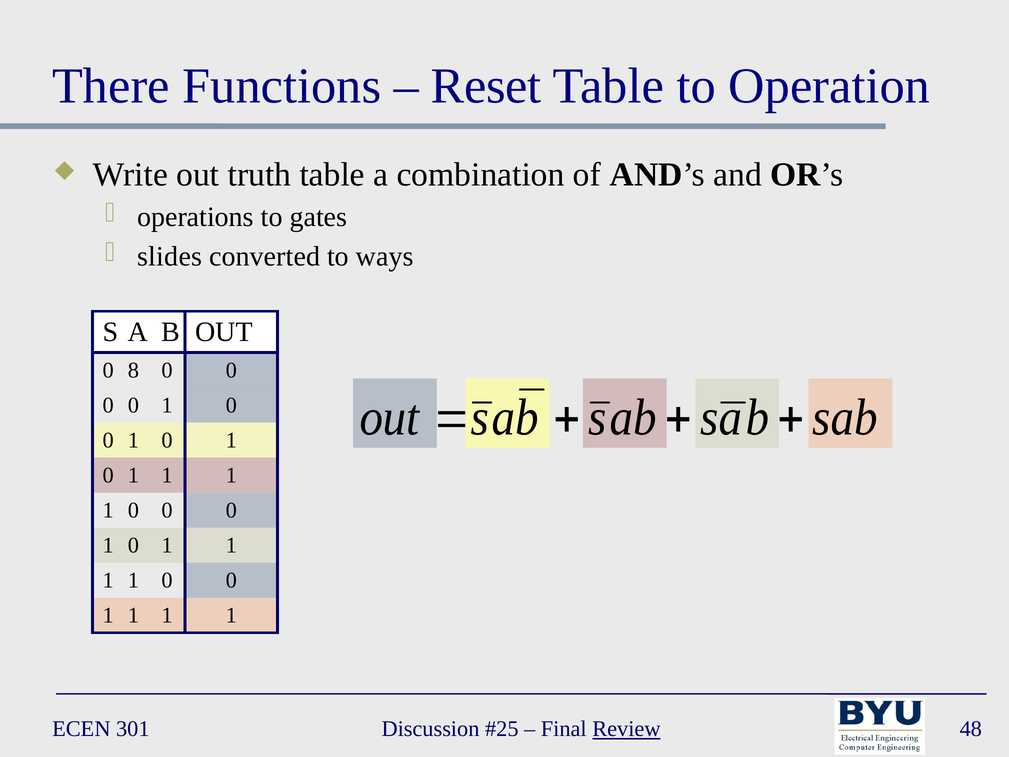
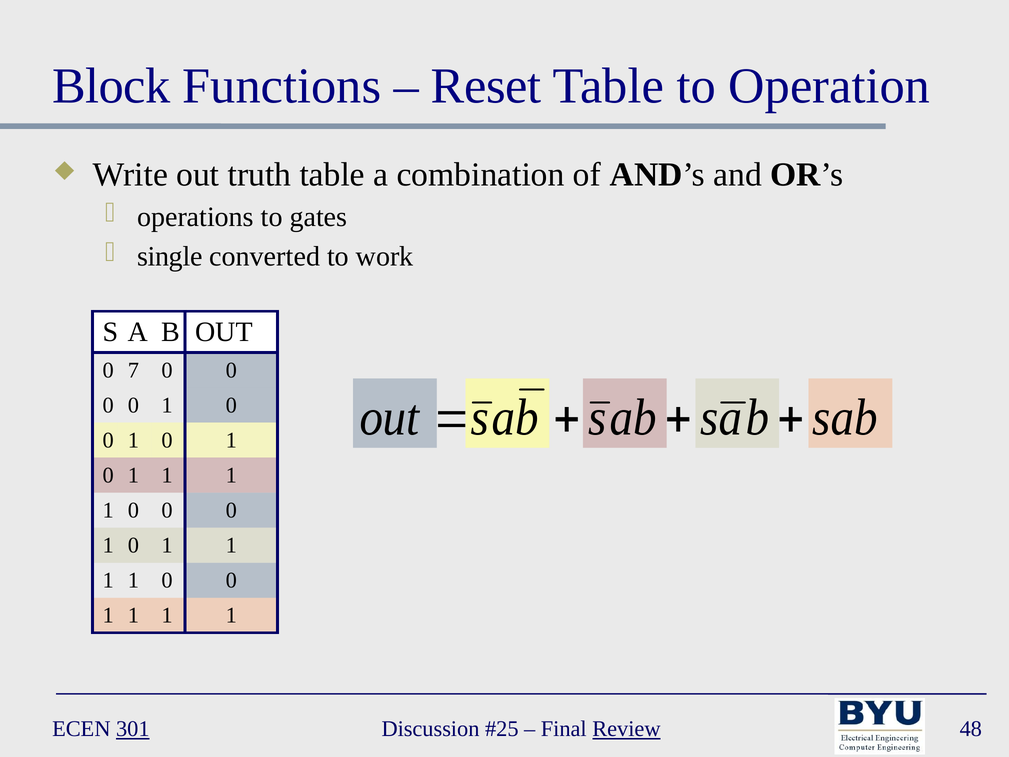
There: There -> Block
slides: slides -> single
ways: ways -> work
8: 8 -> 7
301 underline: none -> present
